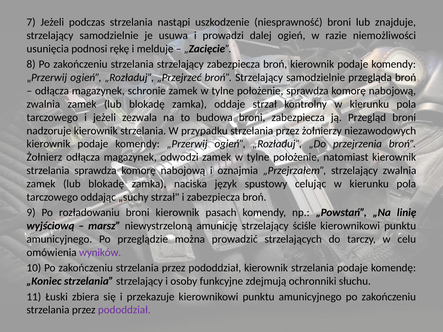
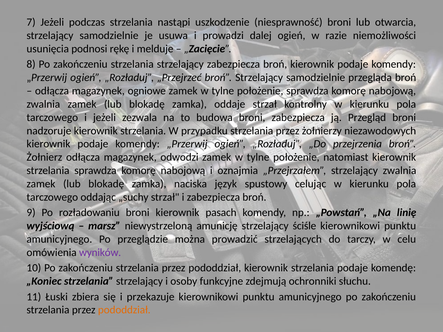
znajduje: znajduje -> otwarcia
schronie: schronie -> ogniowe
pododdział at (124, 310) colour: purple -> orange
